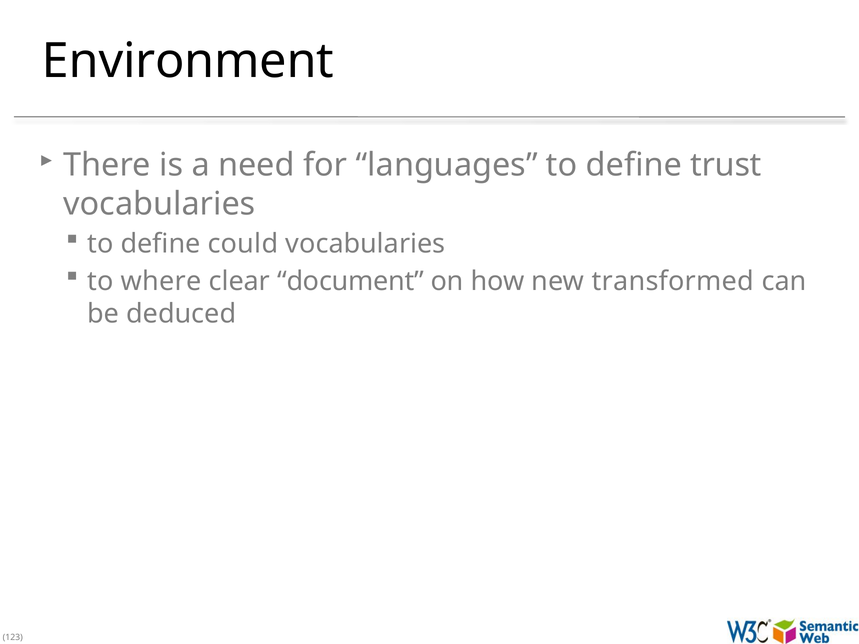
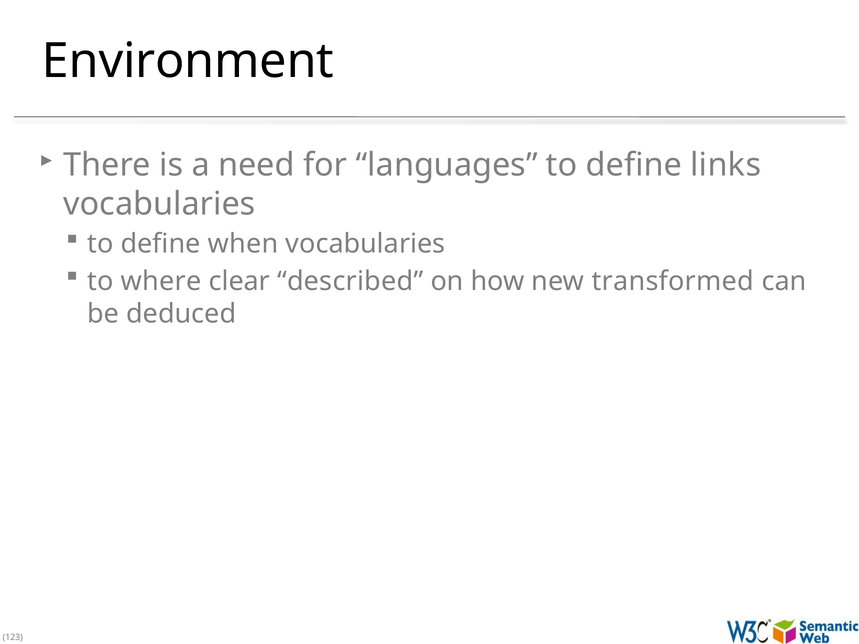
trust: trust -> links
could: could -> when
document: document -> described
